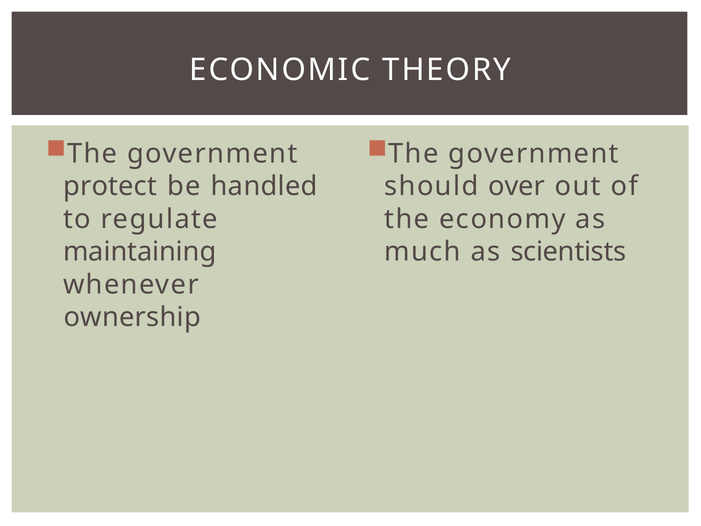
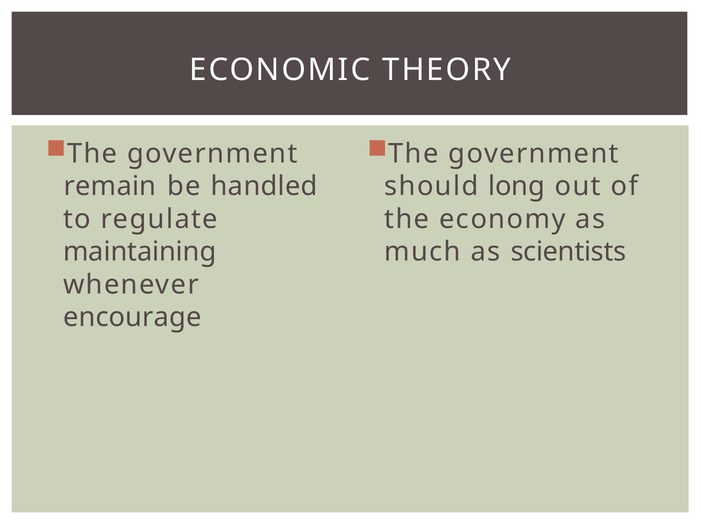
protect: protect -> remain
over: over -> long
ownership: ownership -> encourage
